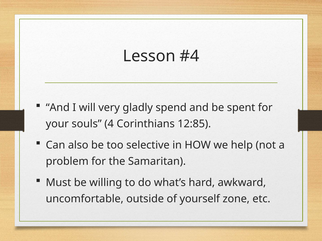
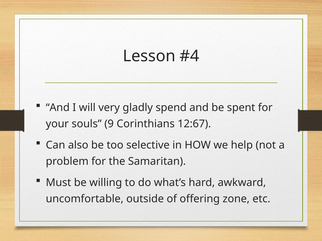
4: 4 -> 9
12:85: 12:85 -> 12:67
yourself: yourself -> offering
